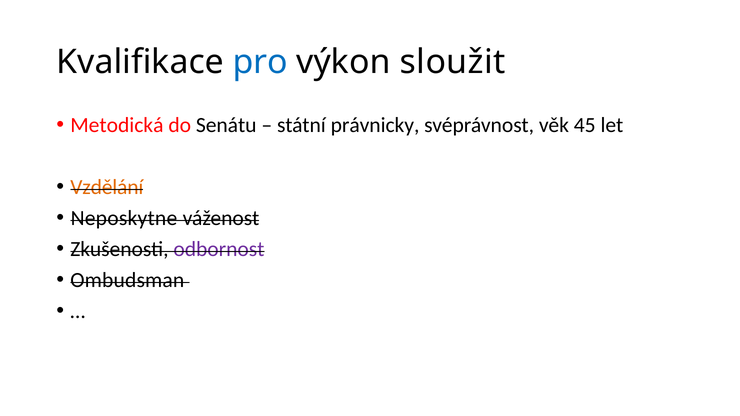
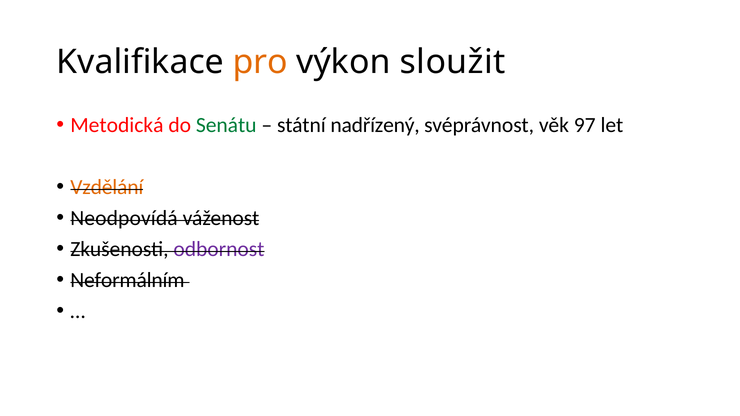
pro colour: blue -> orange
Senátu colour: black -> green
právnicky: právnicky -> nadřízený
45: 45 -> 97
Neposkytne: Neposkytne -> Neodpovídá
Ombudsman: Ombudsman -> Neformálním
